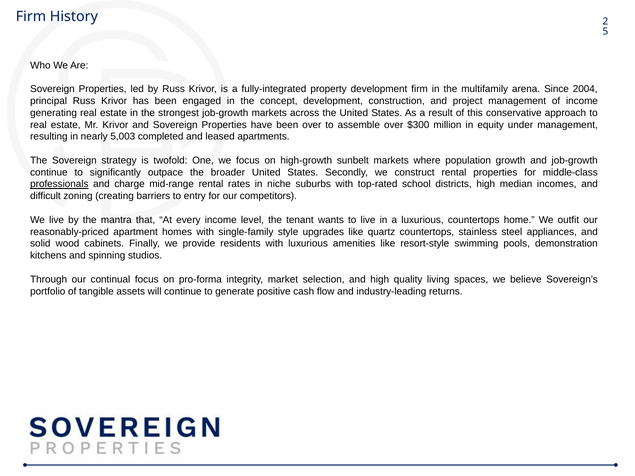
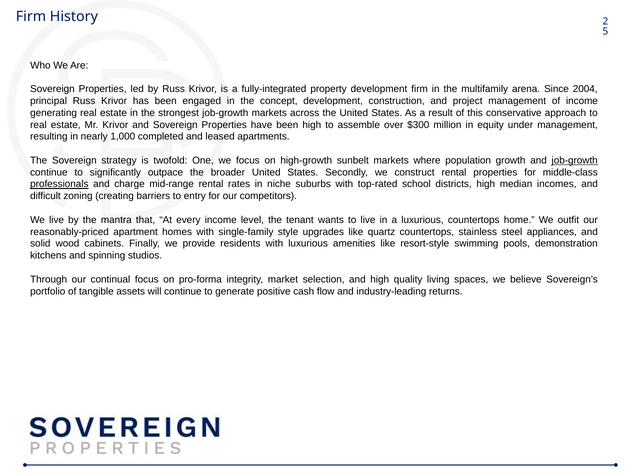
been over: over -> high
5,003: 5,003 -> 1,000
job-growth at (575, 161) underline: none -> present
